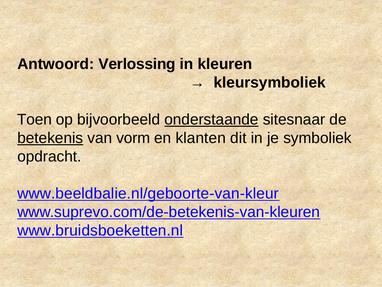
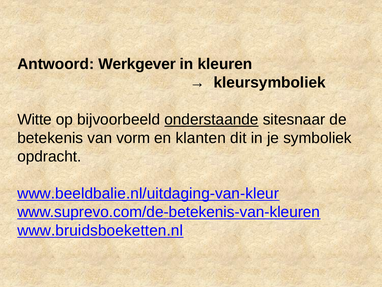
Verlossing: Verlossing -> Werkgever
Toen: Toen -> Witte
betekenis underline: present -> none
www.beeldbalie.nl/geboorte-van-kleur: www.beeldbalie.nl/geboorte-van-kleur -> www.beeldbalie.nl/uitdaging-van-kleur
